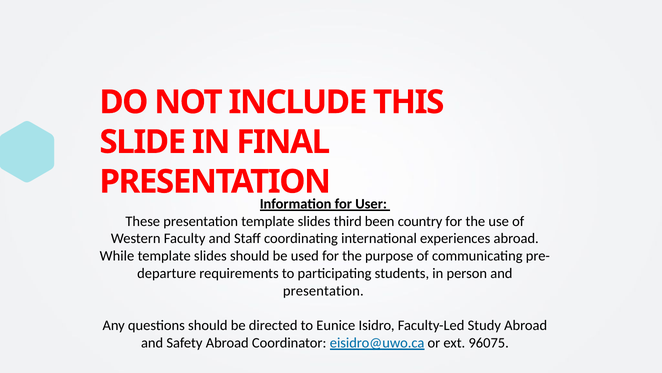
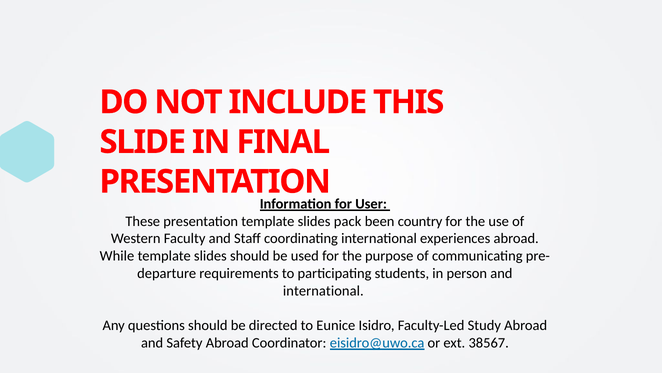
third: third -> pack
presentation at (323, 290): presentation -> international
96075: 96075 -> 38567
